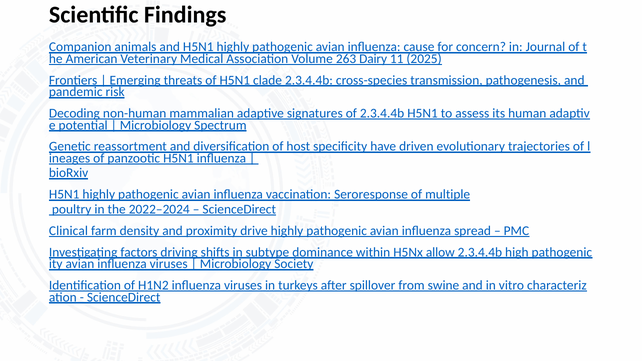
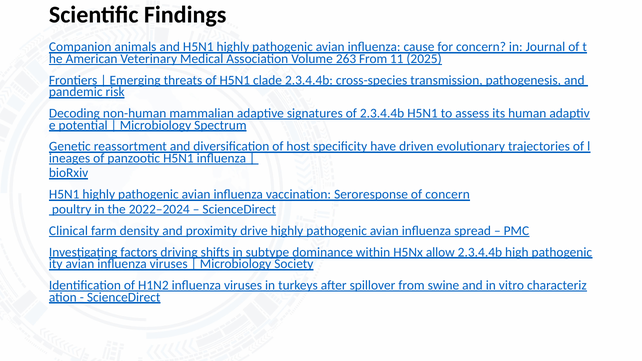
263 Dairy: Dairy -> From
of multiple: multiple -> concern
